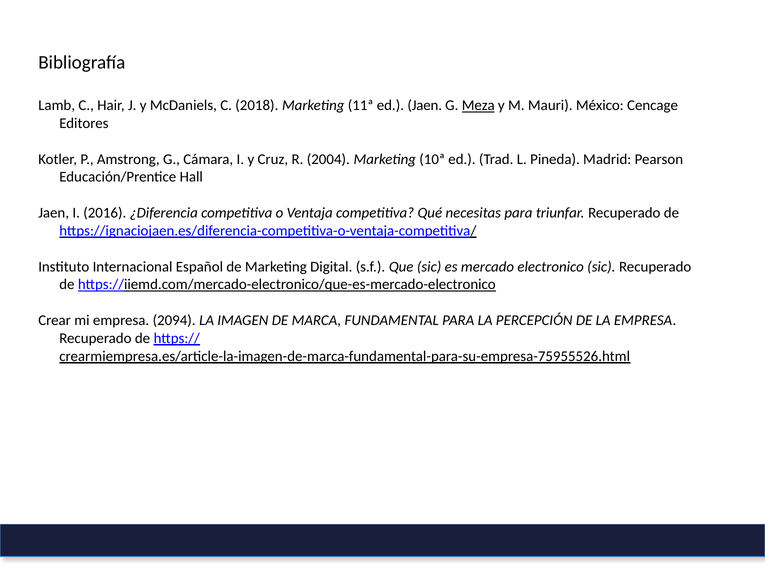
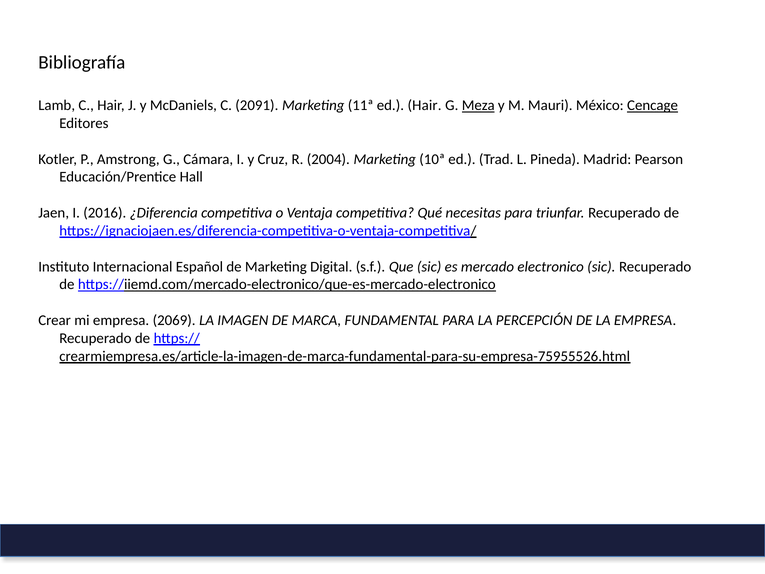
2018: 2018 -> 2091
ed Jaen: Jaen -> Hair
Cencage underline: none -> present
2094: 2094 -> 2069
